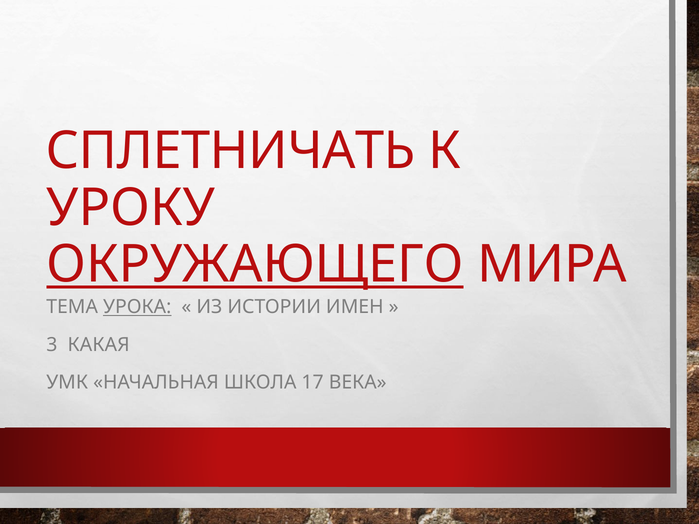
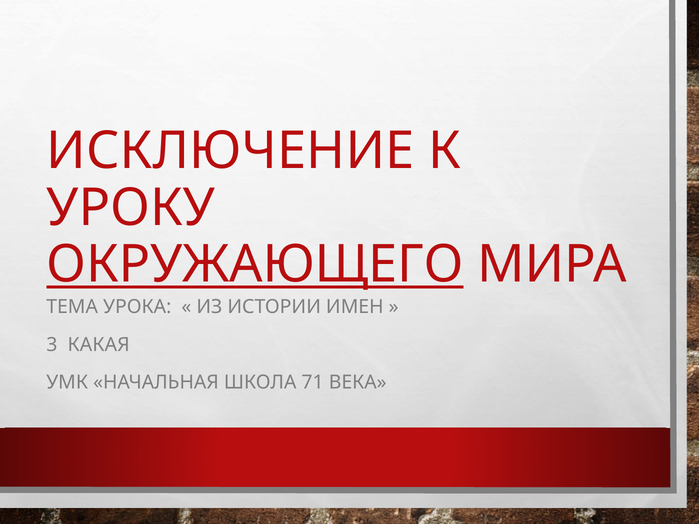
СПЛЕТНИЧАТЬ: СПЛЕТНИЧАТЬ -> ИСКЛЮЧЕНИЕ
УРОКА underline: present -> none
17: 17 -> 71
